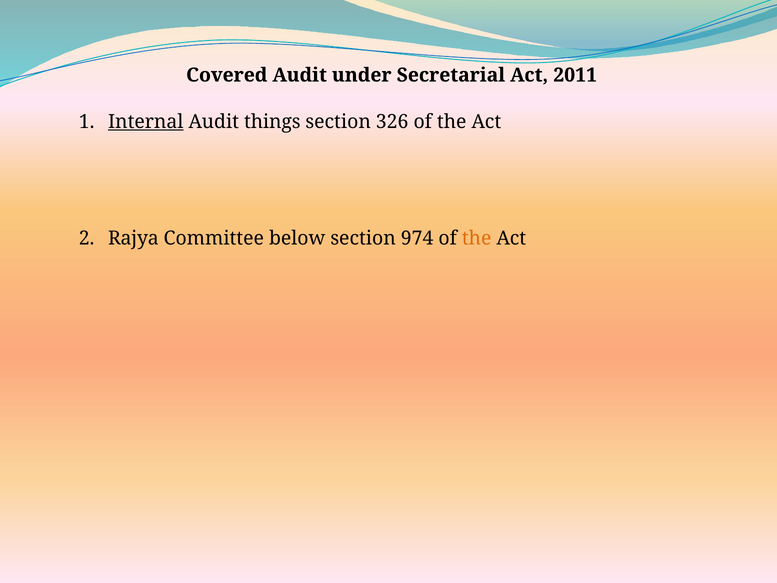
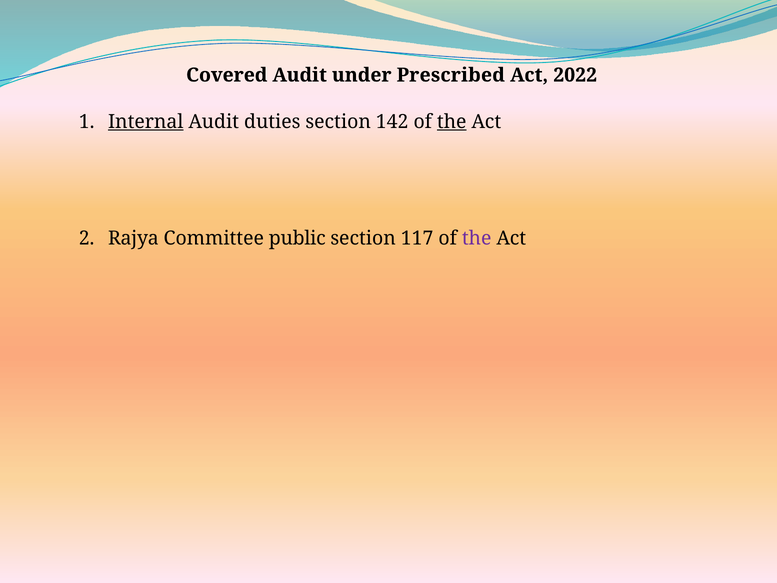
Secretarial: Secretarial -> Prescribed
2011: 2011 -> 2022
things: things -> duties
326: 326 -> 142
the at (452, 122) underline: none -> present
below: below -> public
974: 974 -> 117
the at (477, 238) colour: orange -> purple
